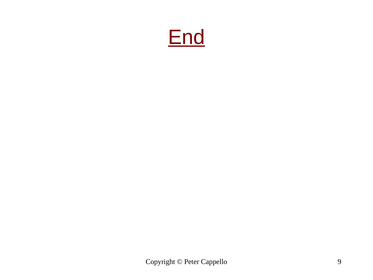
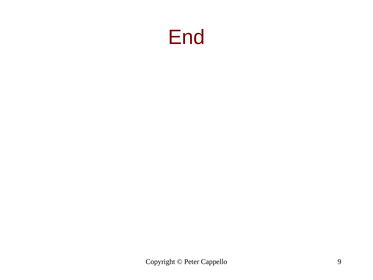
End underline: present -> none
